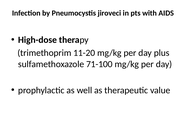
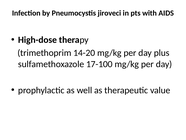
11-20: 11-20 -> 14-20
71-100: 71-100 -> 17-100
